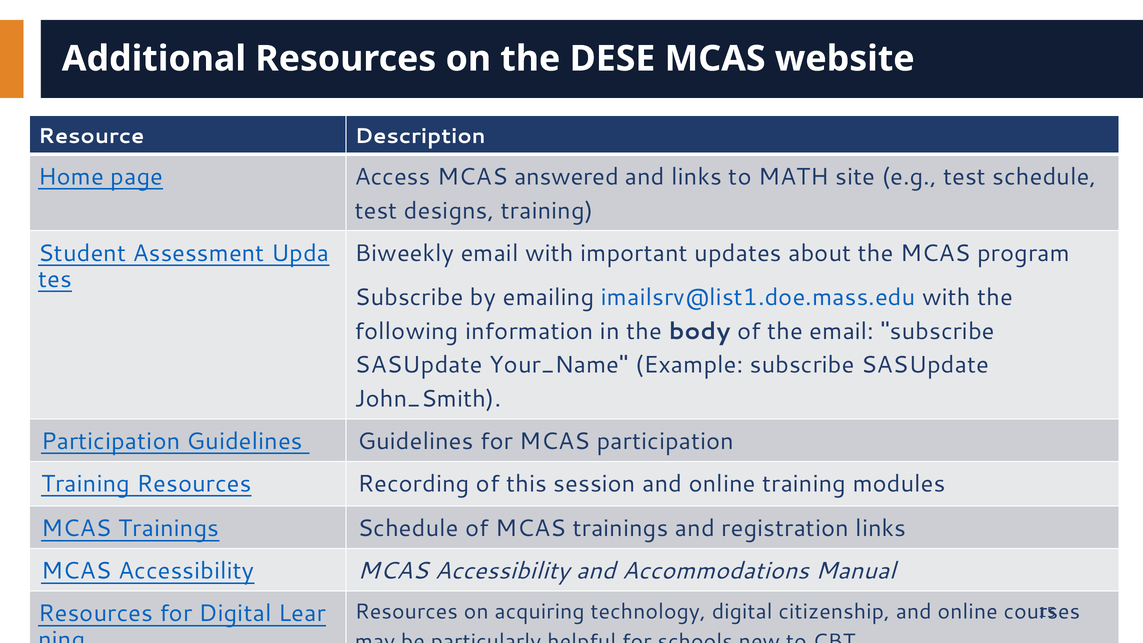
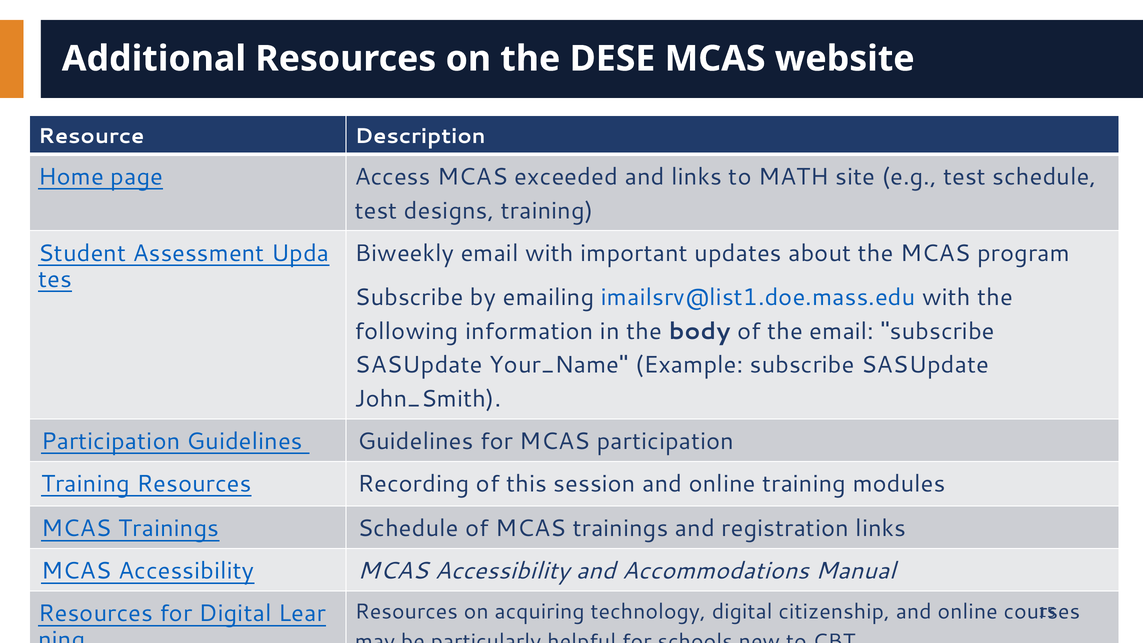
answered: answered -> exceeded
